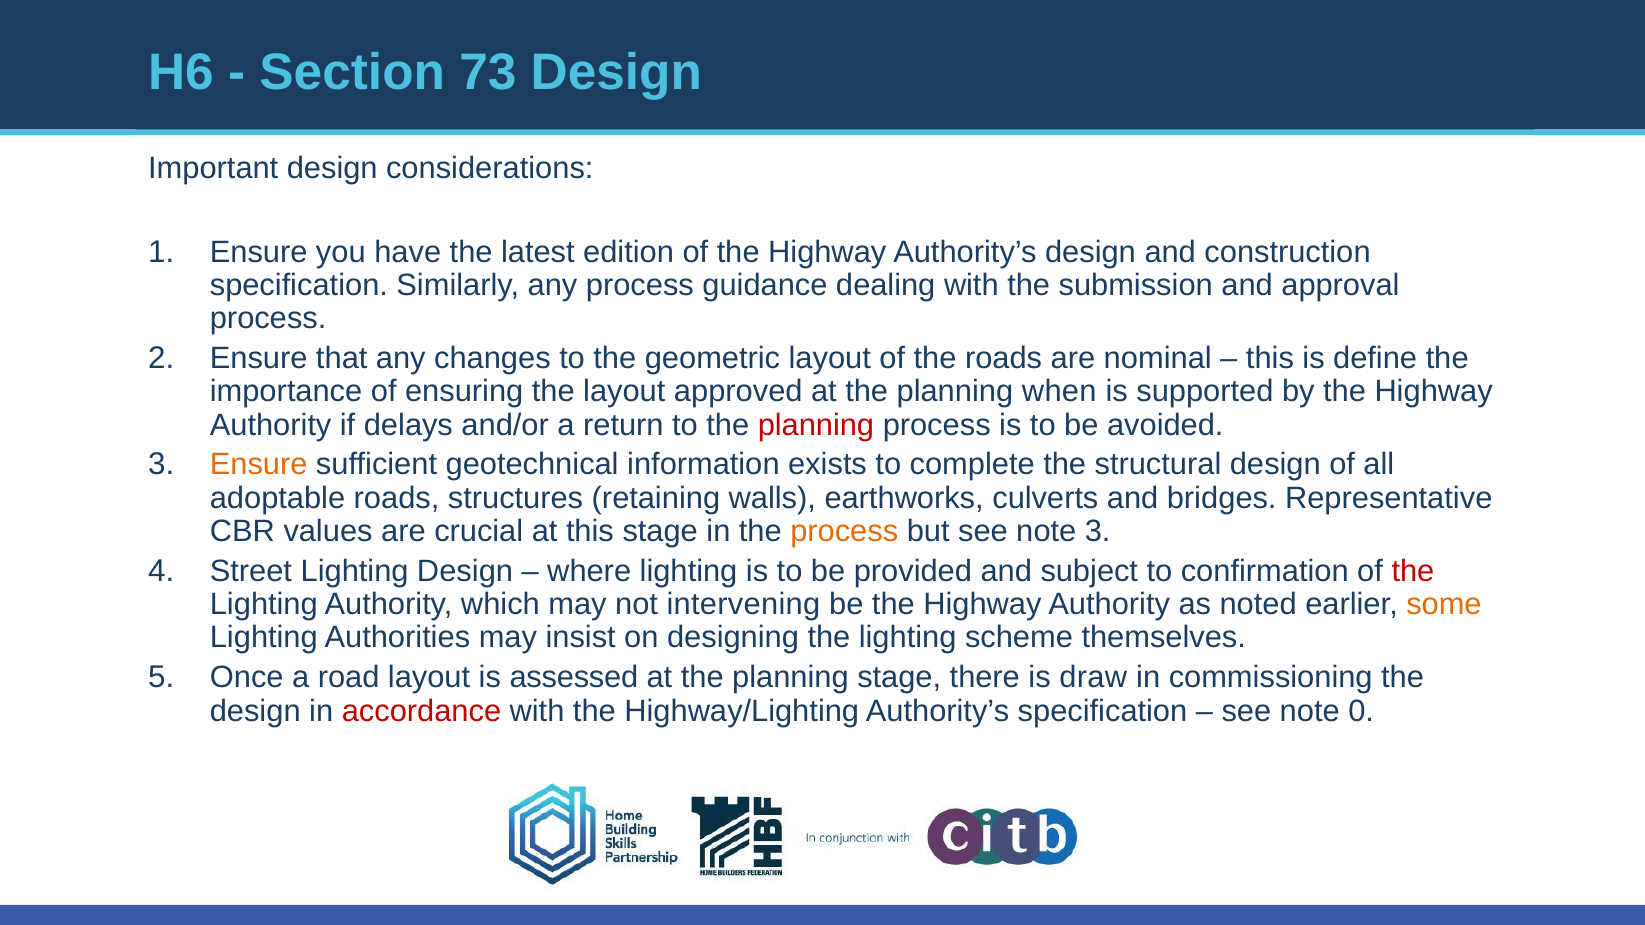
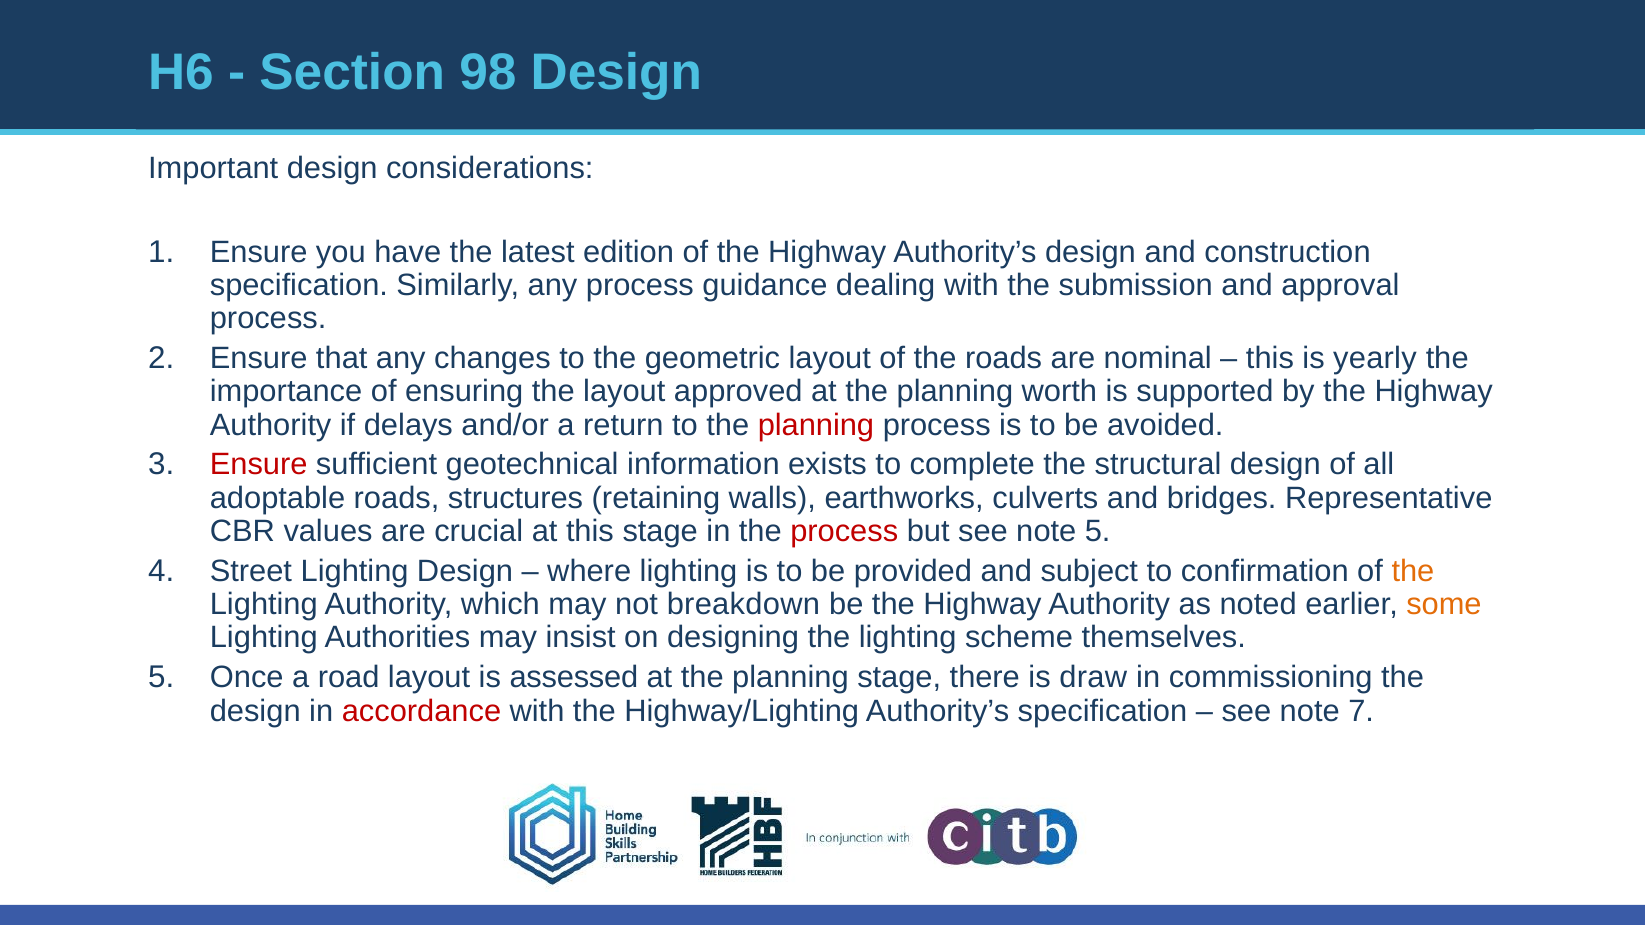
73: 73 -> 98
define: define -> yearly
when: when -> worth
Ensure at (259, 465) colour: orange -> red
process at (844, 532) colour: orange -> red
note 3: 3 -> 5
the at (1413, 571) colour: red -> orange
intervening: intervening -> breakdown
0: 0 -> 7
